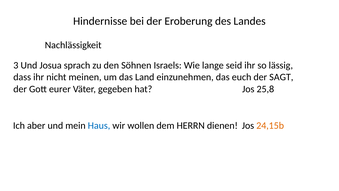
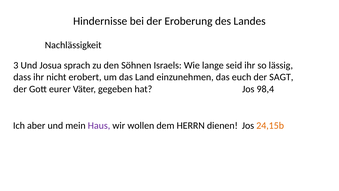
meinen: meinen -> erobert
25,8: 25,8 -> 98,4
Haus colour: blue -> purple
